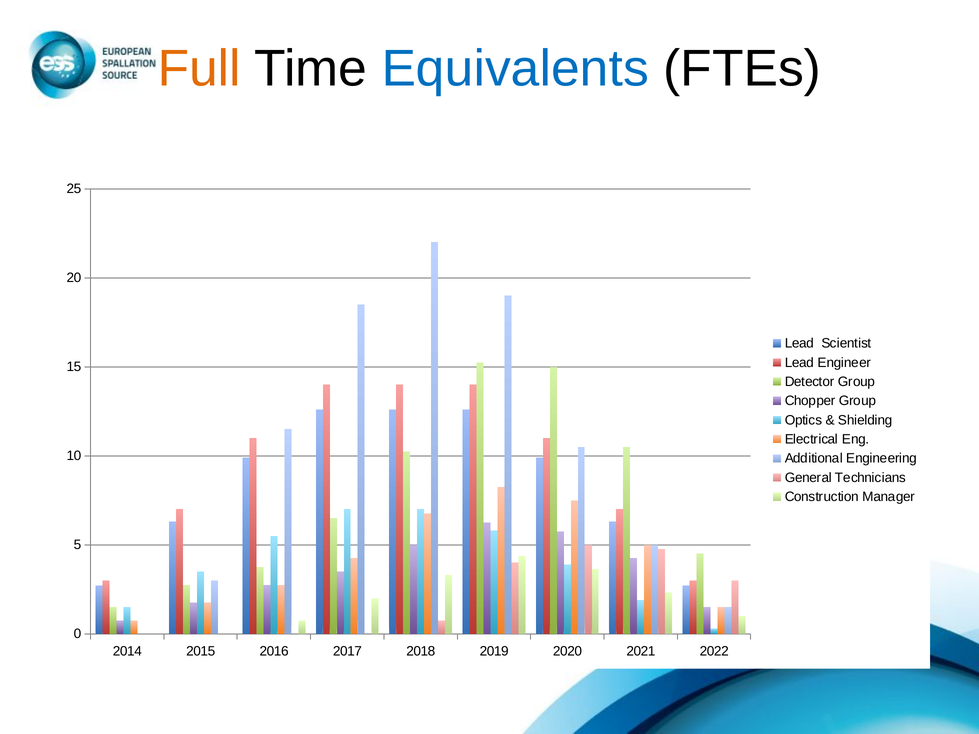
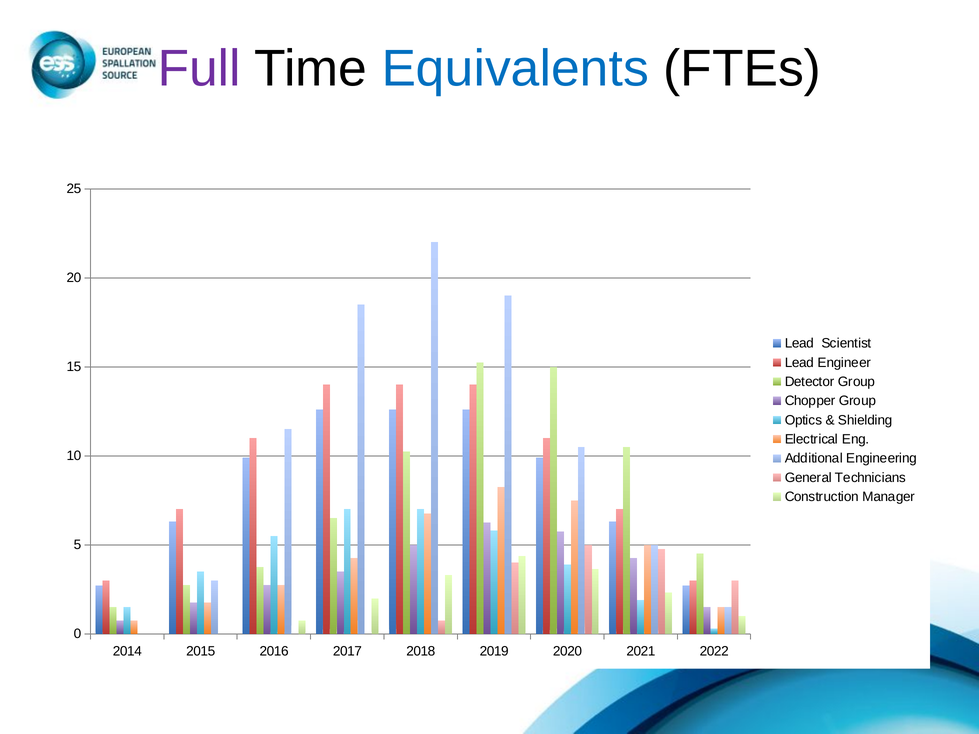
Full colour: orange -> purple
